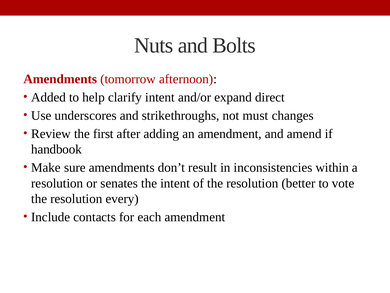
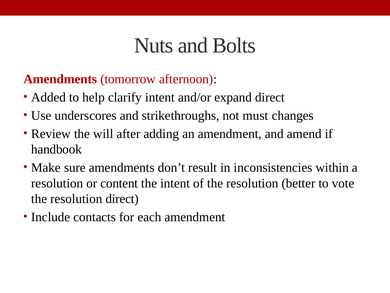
first: first -> will
senates: senates -> content
resolution every: every -> direct
